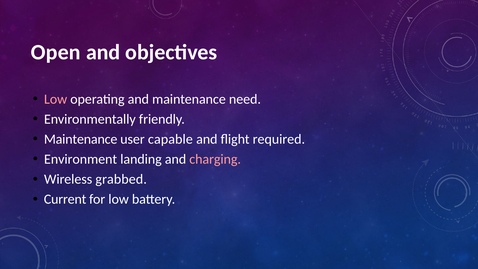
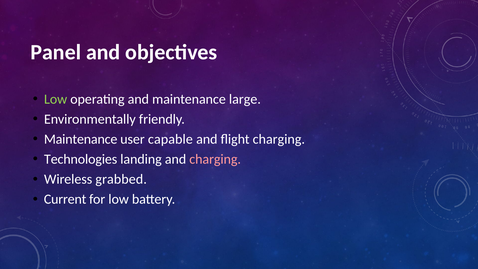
Open: Open -> Panel
Low at (56, 99) colour: pink -> light green
need: need -> large
flight required: required -> charging
Environment: Environment -> Technologies
